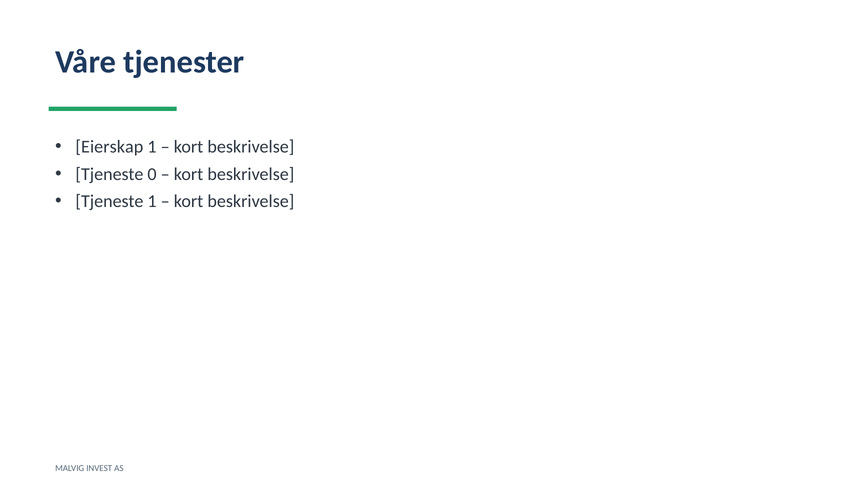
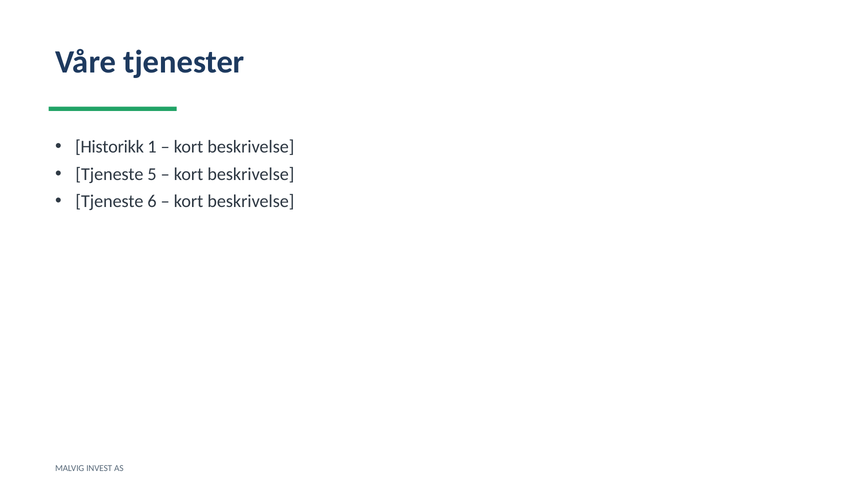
Eierskap: Eierskap -> Historikk
0: 0 -> 5
Tjeneste 1: 1 -> 6
